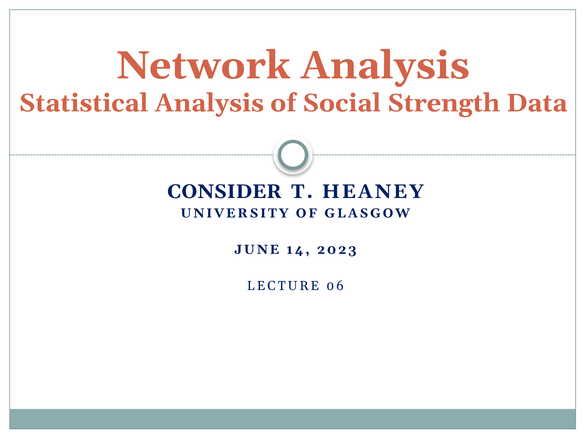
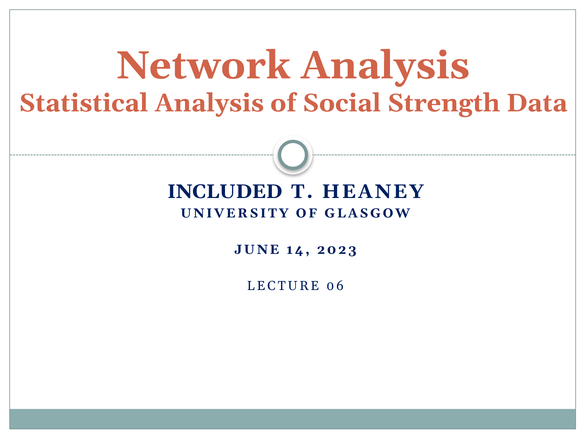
CONSIDER: CONSIDER -> INCLUDED
